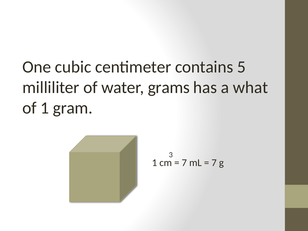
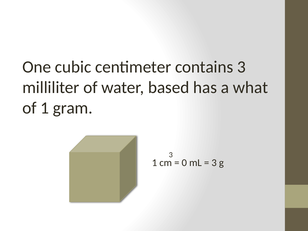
contains 5: 5 -> 3
grams: grams -> based
7 at (184, 163): 7 -> 0
7 at (214, 163): 7 -> 3
